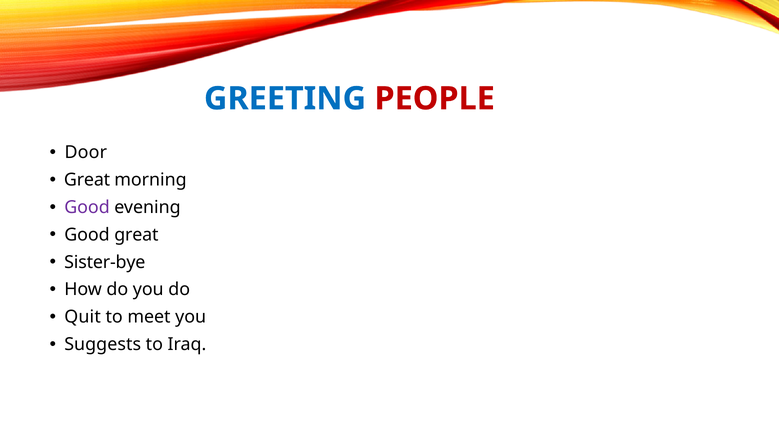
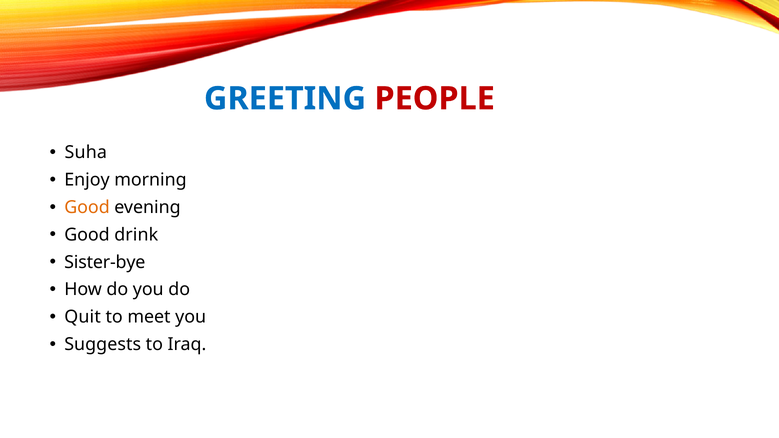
Door: Door -> Suha
Great at (87, 180): Great -> Enjoy
Good at (87, 207) colour: purple -> orange
Good great: great -> drink
